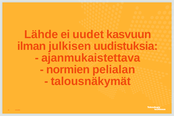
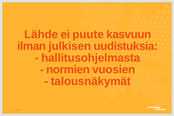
uudet: uudet -> puute
ajanmukaistettava: ajanmukaistettava -> hallitusohjelmasta
pelialan: pelialan -> vuosien
